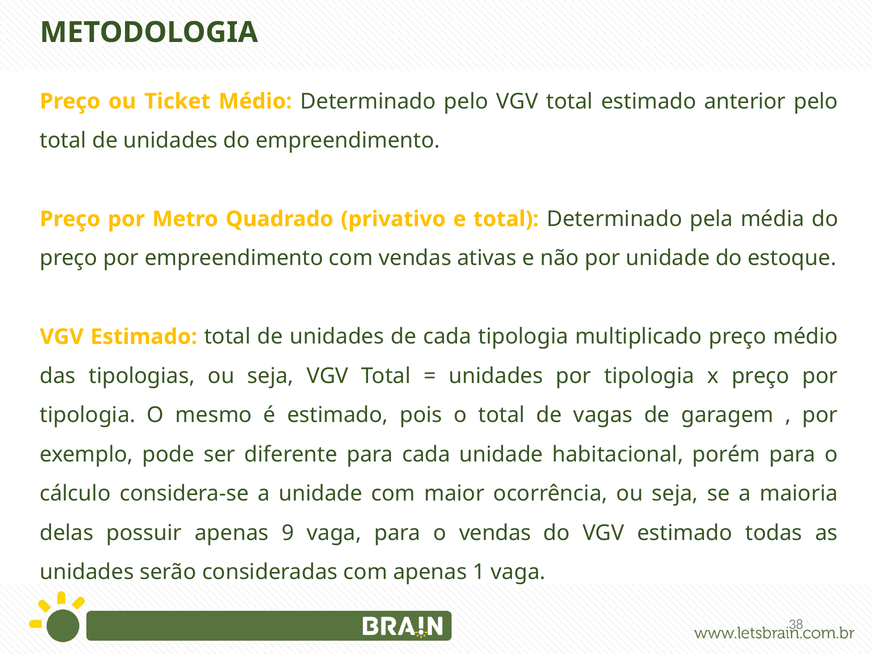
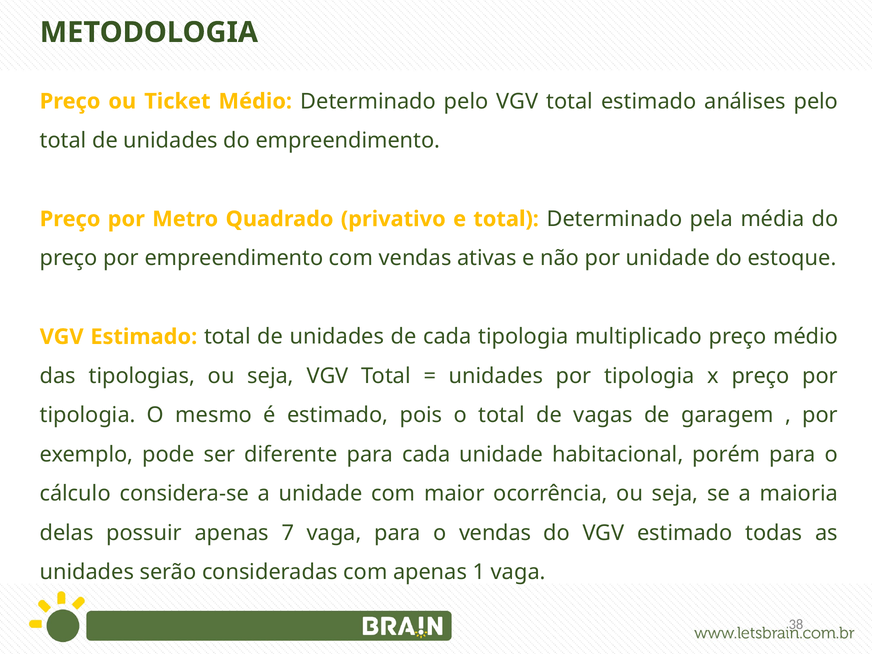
anterior: anterior -> análises
9: 9 -> 7
